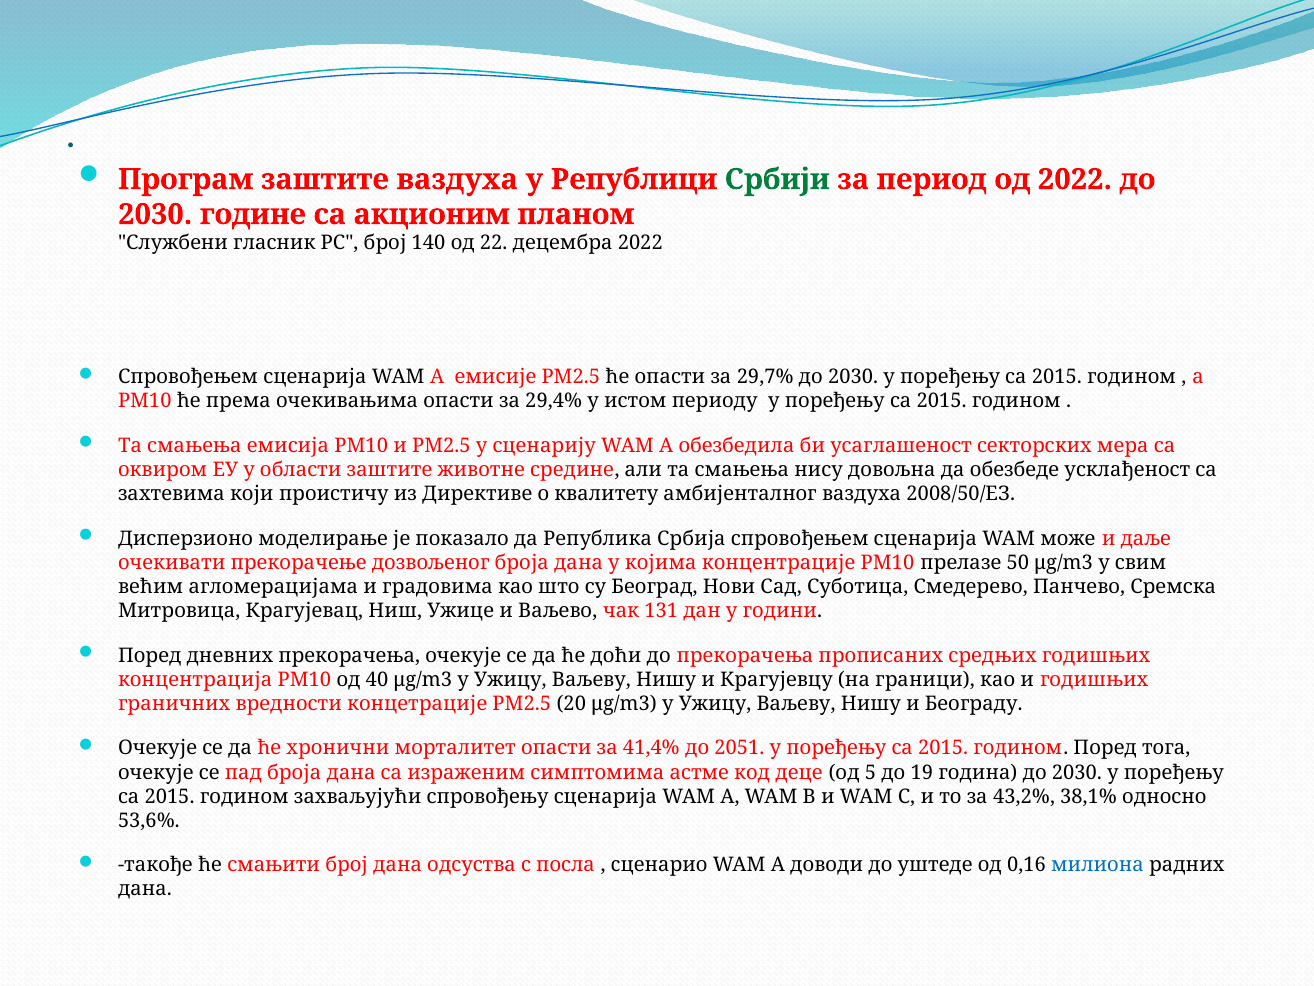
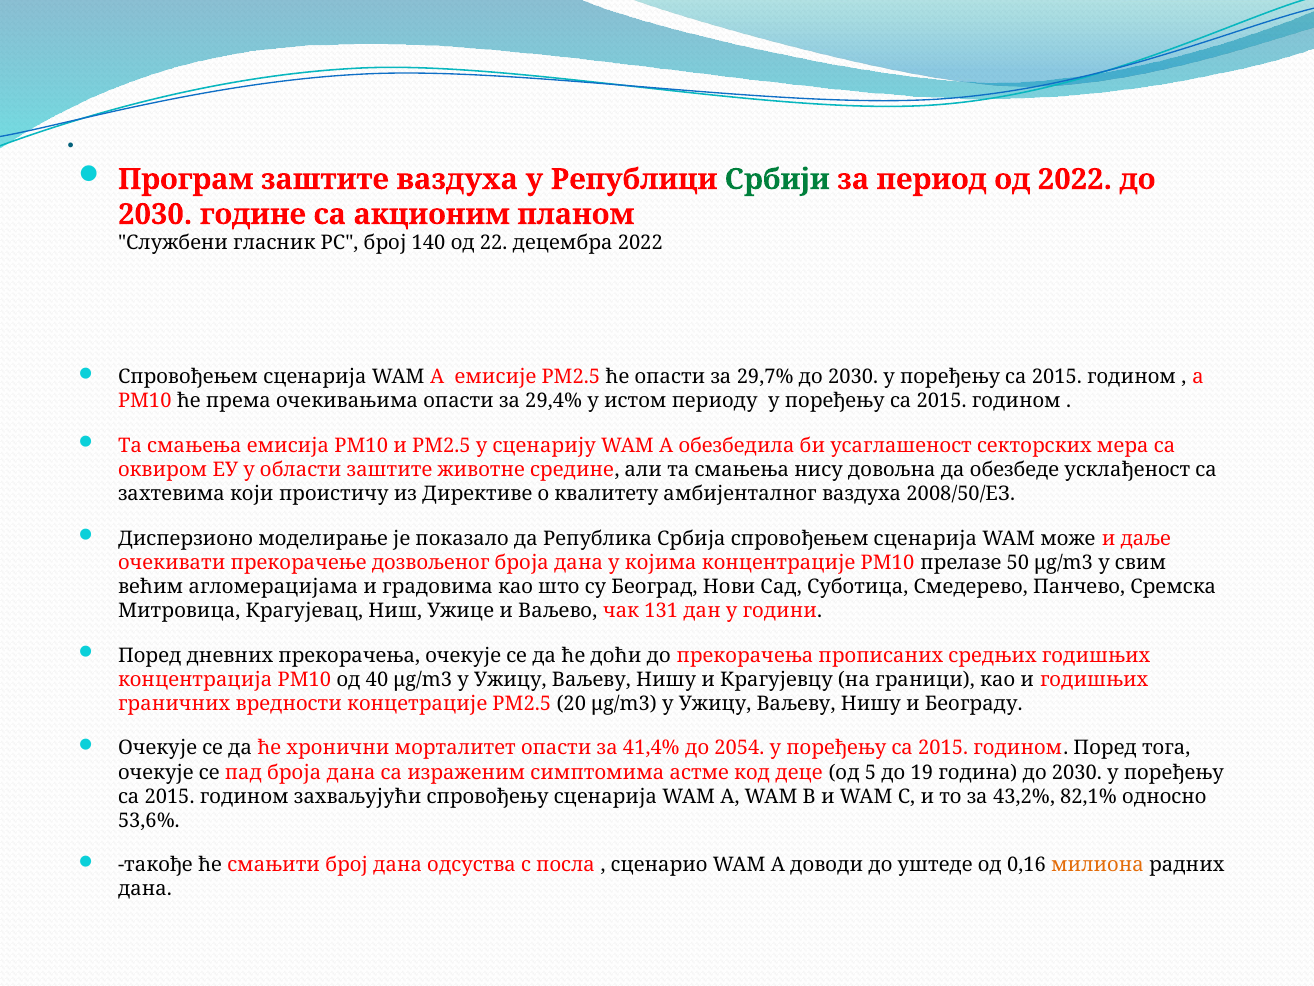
2051: 2051 -> 2054
38,1%: 38,1% -> 82,1%
милиона colour: blue -> orange
